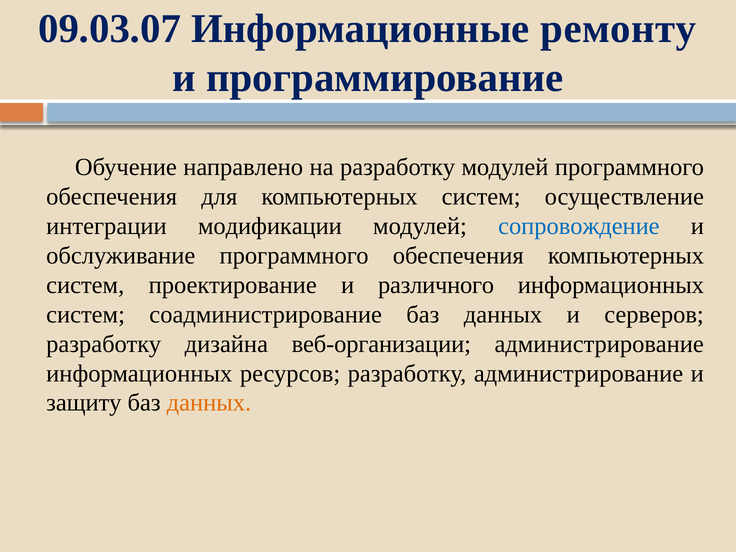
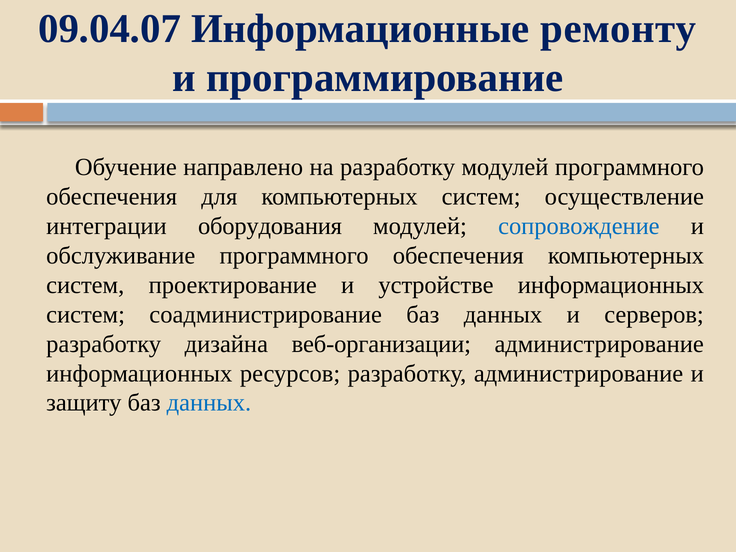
09.03.07: 09.03.07 -> 09.04.07
модификации: модификации -> оборудования
различного: различного -> устройстве
данных at (209, 403) colour: orange -> blue
